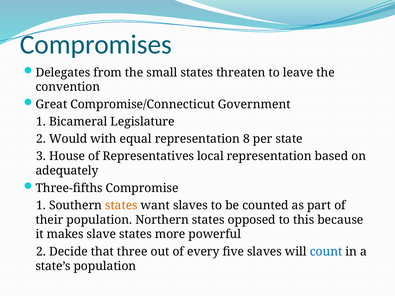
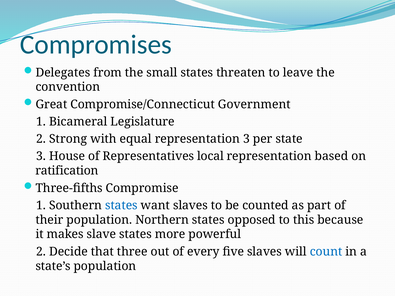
Would: Would -> Strong
8 at (246, 139): 8 -> 3
adequately: adequately -> ratification
states at (121, 206) colour: orange -> blue
